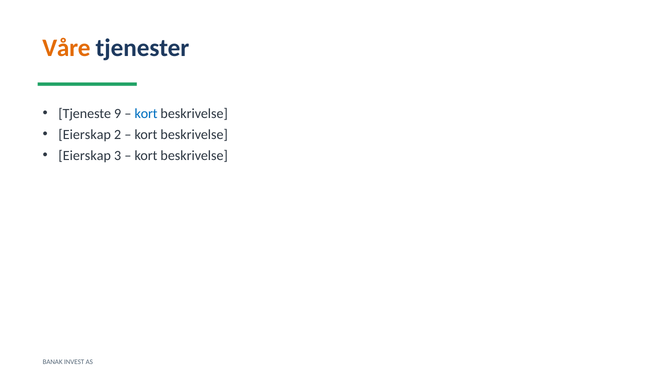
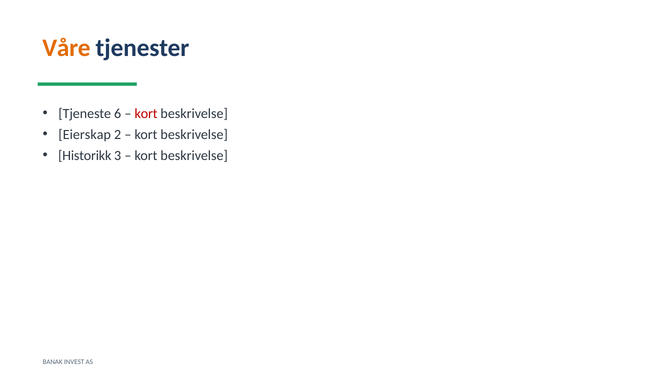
9: 9 -> 6
kort at (146, 114) colour: blue -> red
Eierskap at (85, 156): Eierskap -> Historikk
